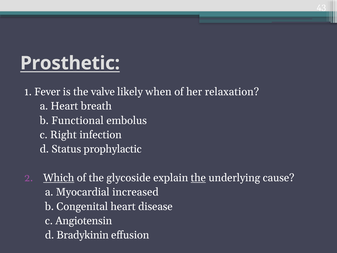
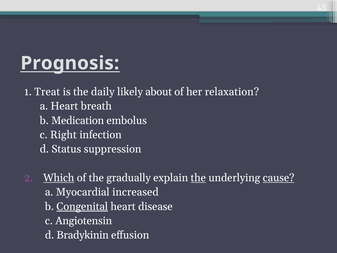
Prosthetic: Prosthetic -> Prognosis
Fever: Fever -> Treat
valve: valve -> daily
when: when -> about
Functional: Functional -> Medication
prophylactic: prophylactic -> suppression
glycoside: glycoside -> gradually
cause underline: none -> present
Congenital underline: none -> present
